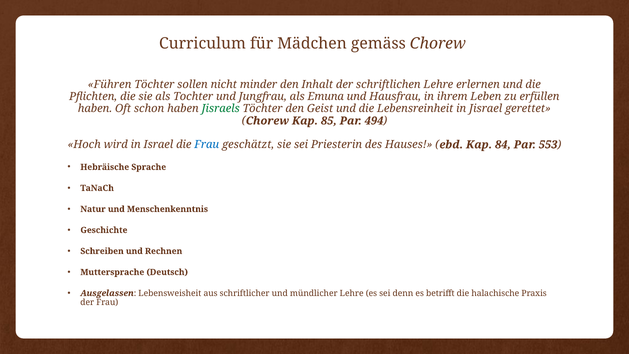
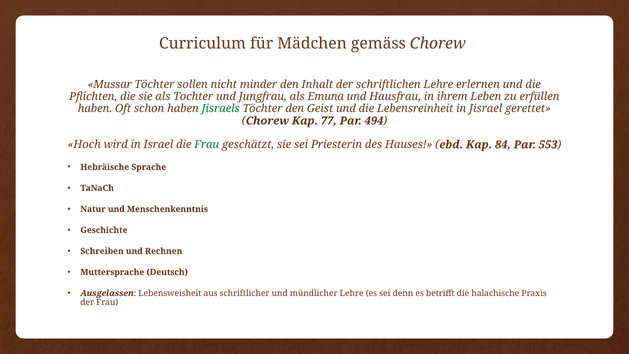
Führen: Führen -> Mussar
85: 85 -> 77
Frau at (207, 145) colour: blue -> green
